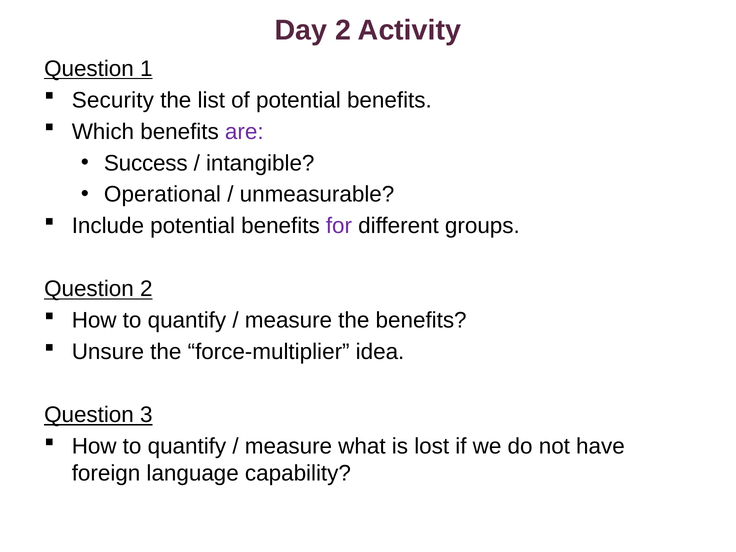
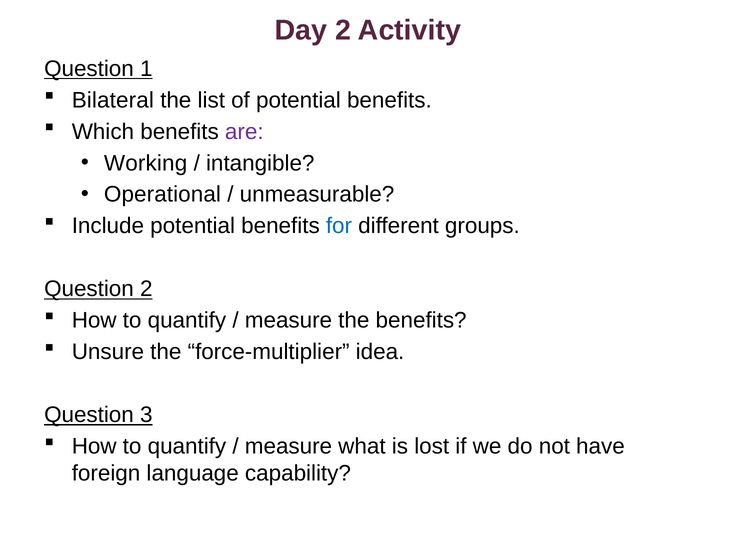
Security: Security -> Bilateral
Success: Success -> Working
for colour: purple -> blue
